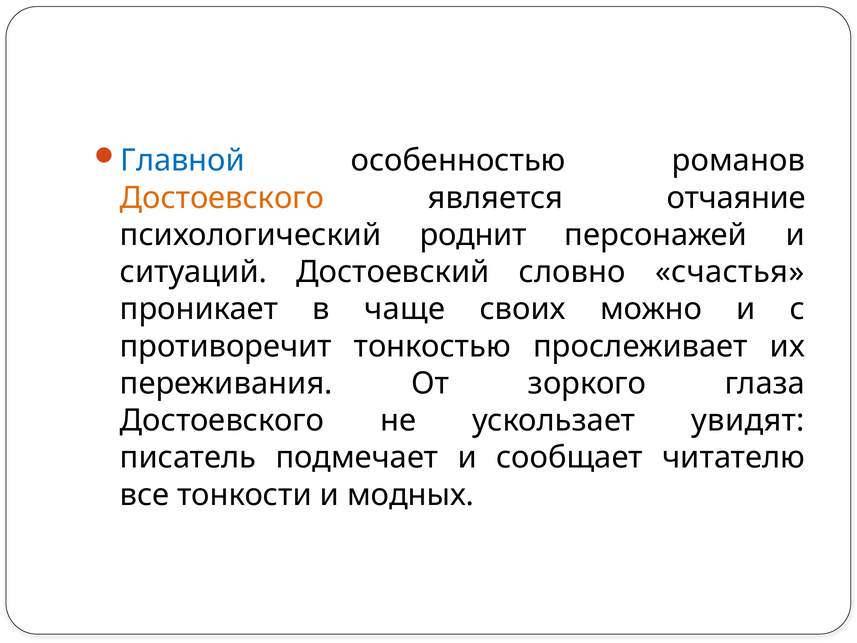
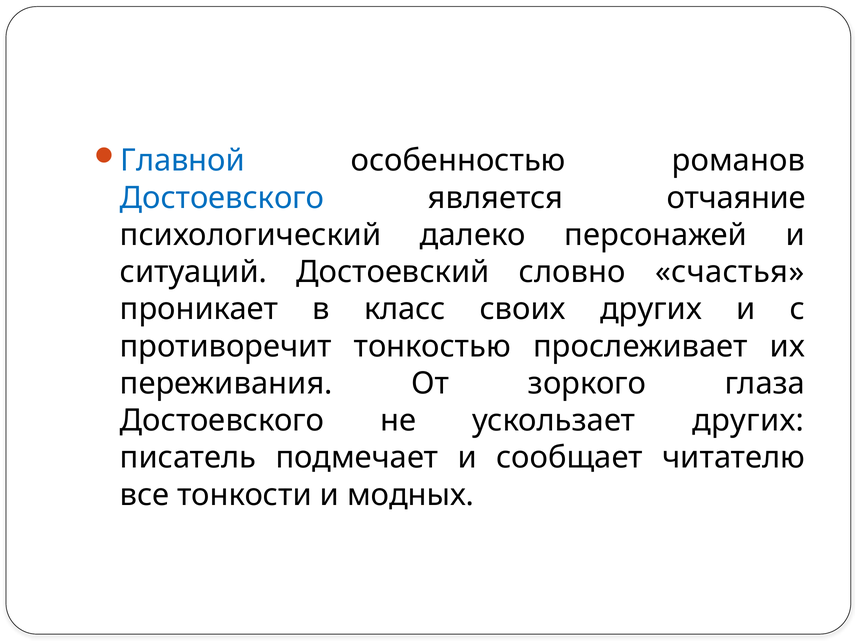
Достоевского at (222, 198) colour: orange -> blue
роднит: роднит -> далеко
чаще: чаще -> класс
своих можно: можно -> других
ускользает увидят: увидят -> других
